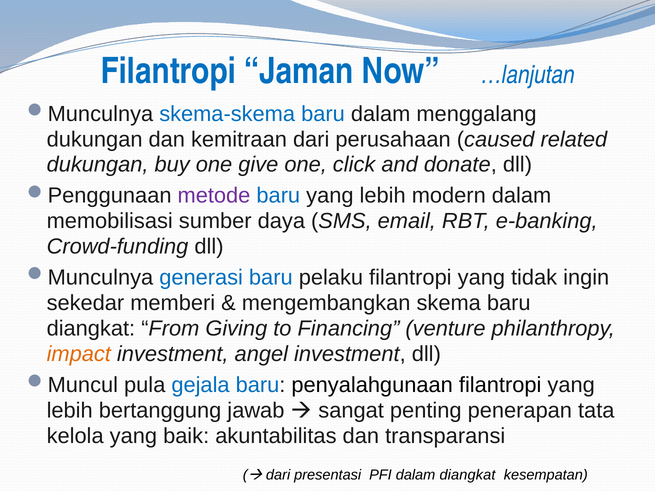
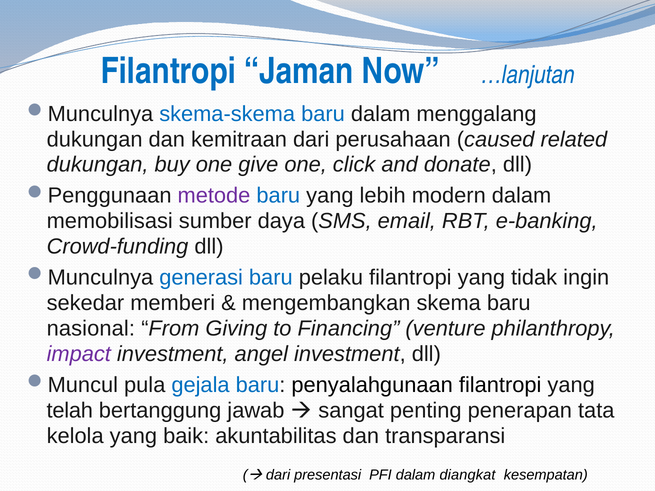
diangkat at (91, 329): diangkat -> nasional
impact colour: orange -> purple
lebih at (70, 411): lebih -> telah
